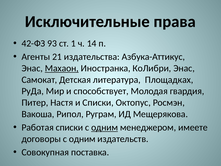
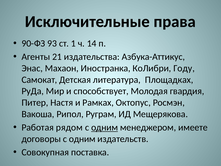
42-ФЗ: 42-ФЗ -> 90-ФЗ
Махаон underline: present -> none
КоЛибри Энас: Энас -> Году
и Списки: Списки -> Рамках
Работая списки: списки -> рядом
